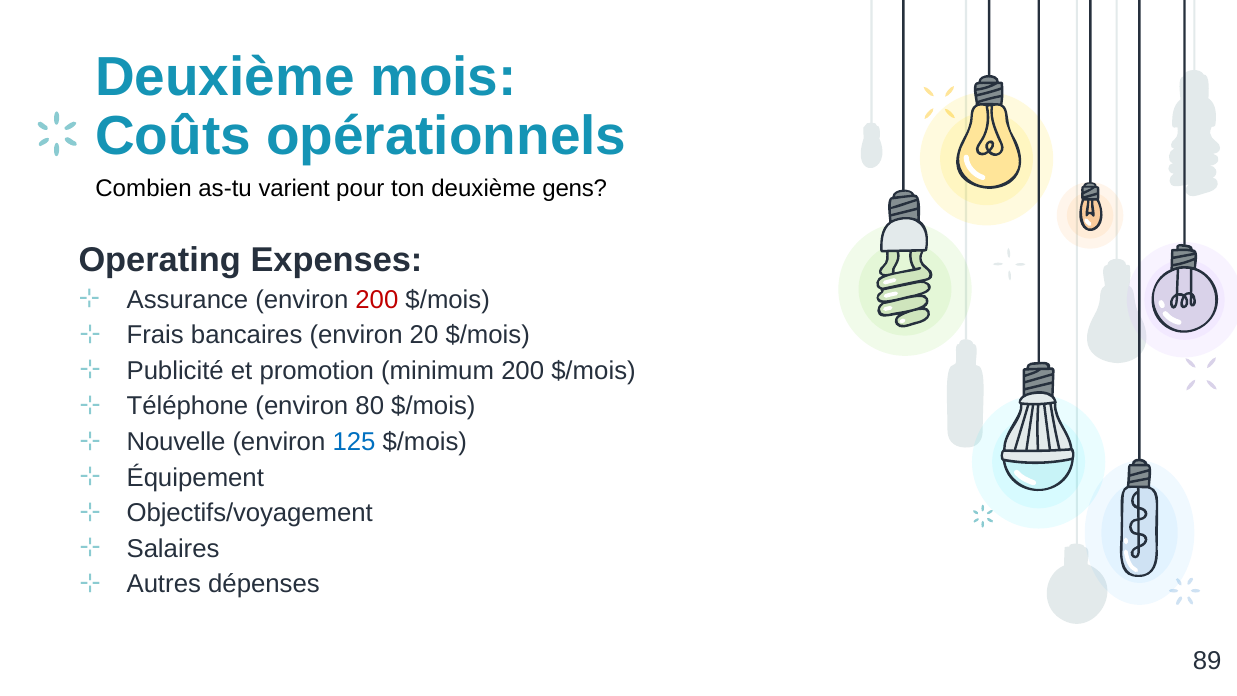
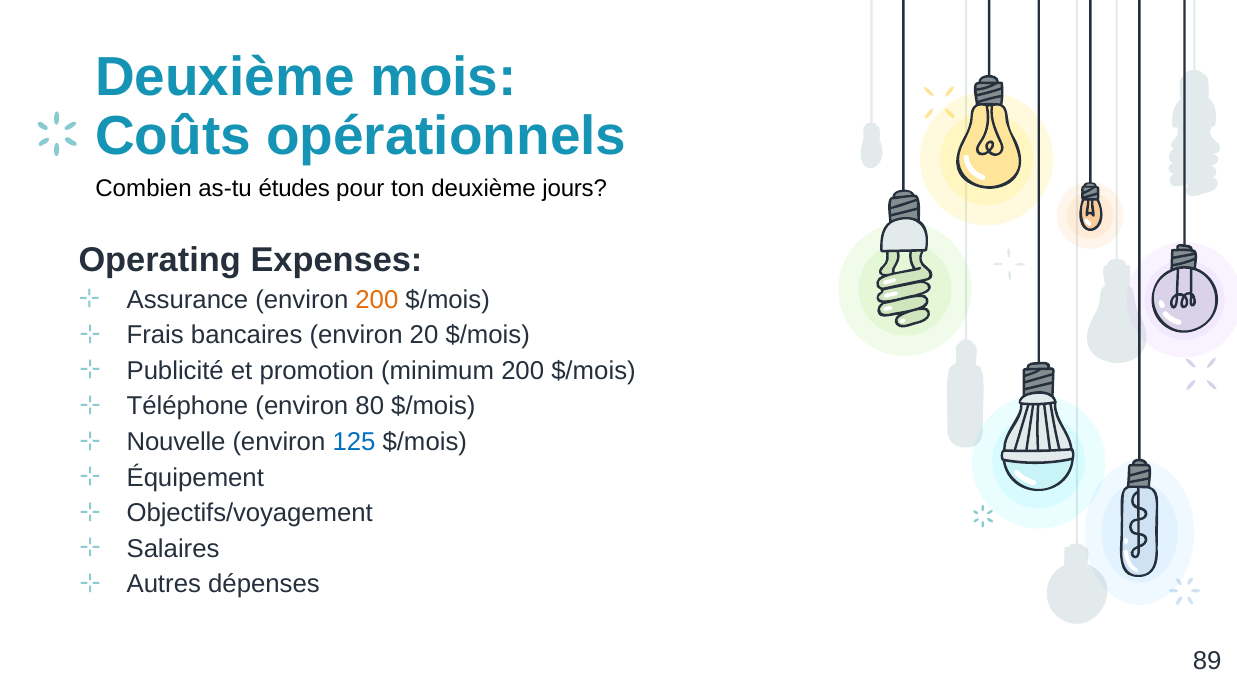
varient: varient -> études
gens: gens -> jours
200 at (377, 300) colour: red -> orange
